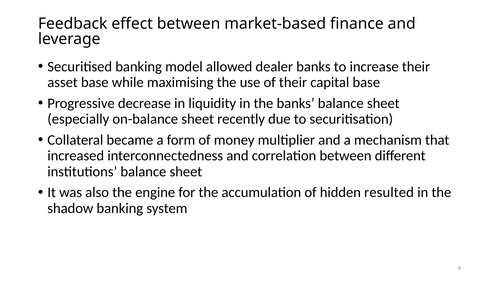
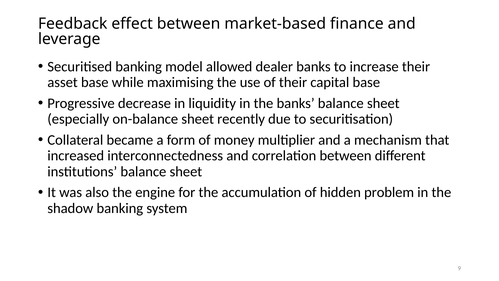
resulted: resulted -> problem
